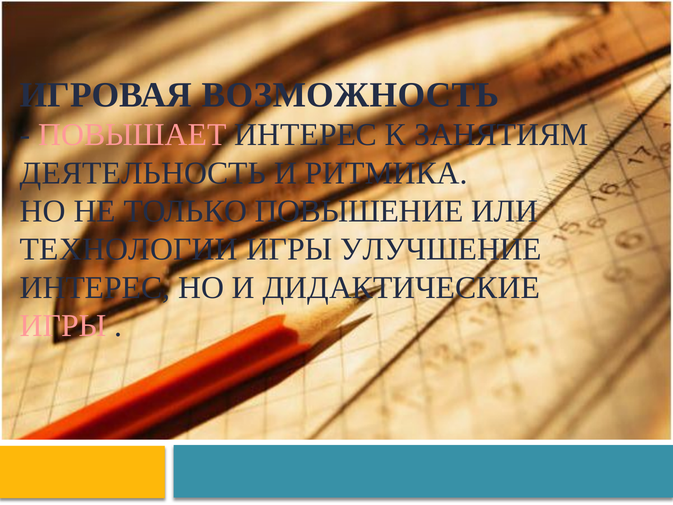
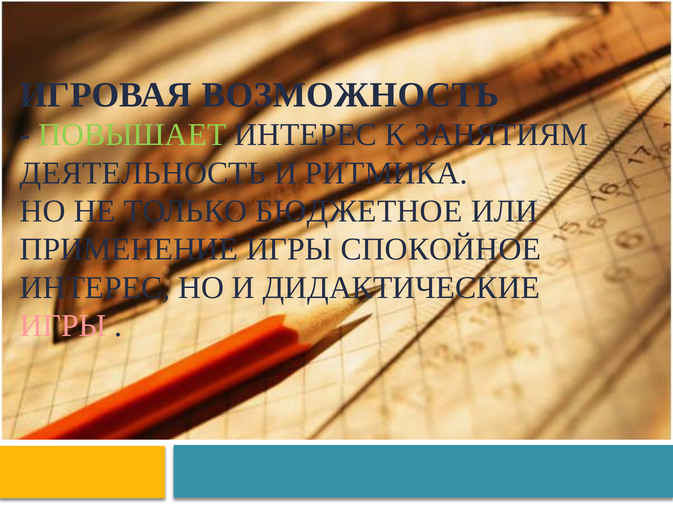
ПОВЫШАЕТ colour: pink -> light green
ПОВЫШЕНИЕ: ПОВЫШЕНИЕ -> БЮДЖЕТНОЕ
ТЕХНОЛОГИИ: ТЕХНОЛОГИИ -> ПРИМЕНЕНИЕ
УЛУЧШЕНИЕ: УЛУЧШЕНИЕ -> СПОКОЙНОЕ
